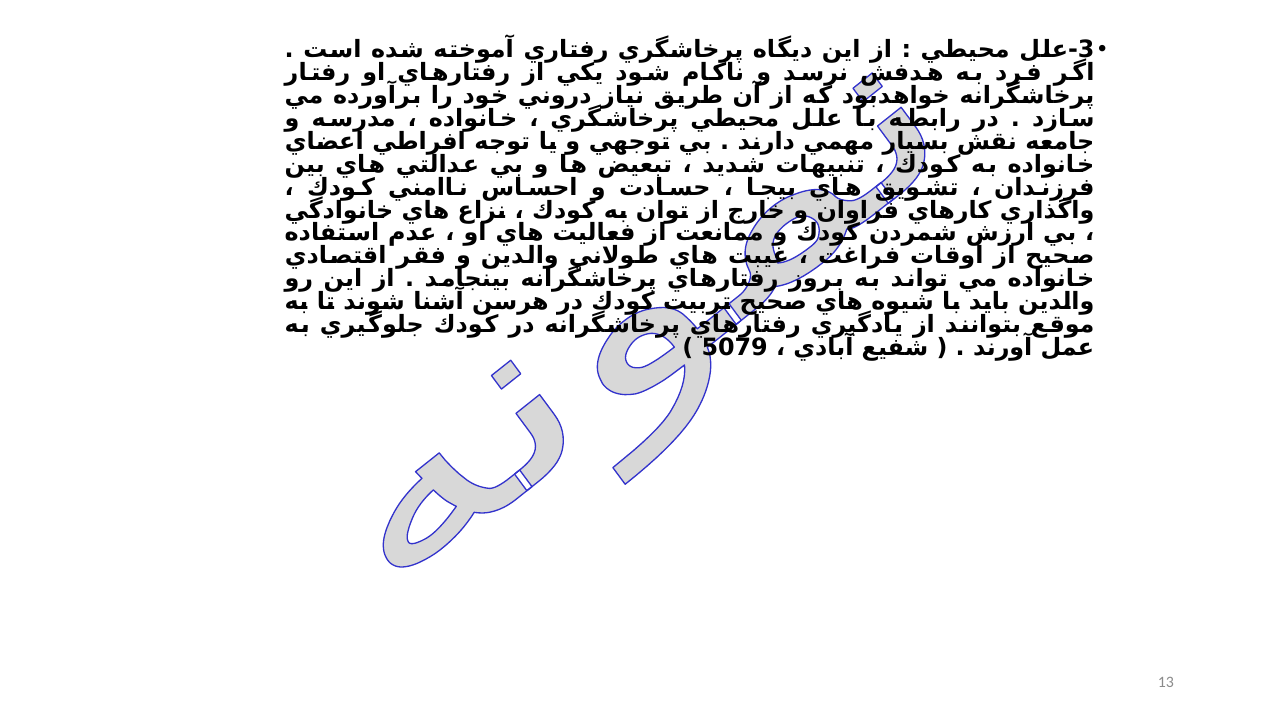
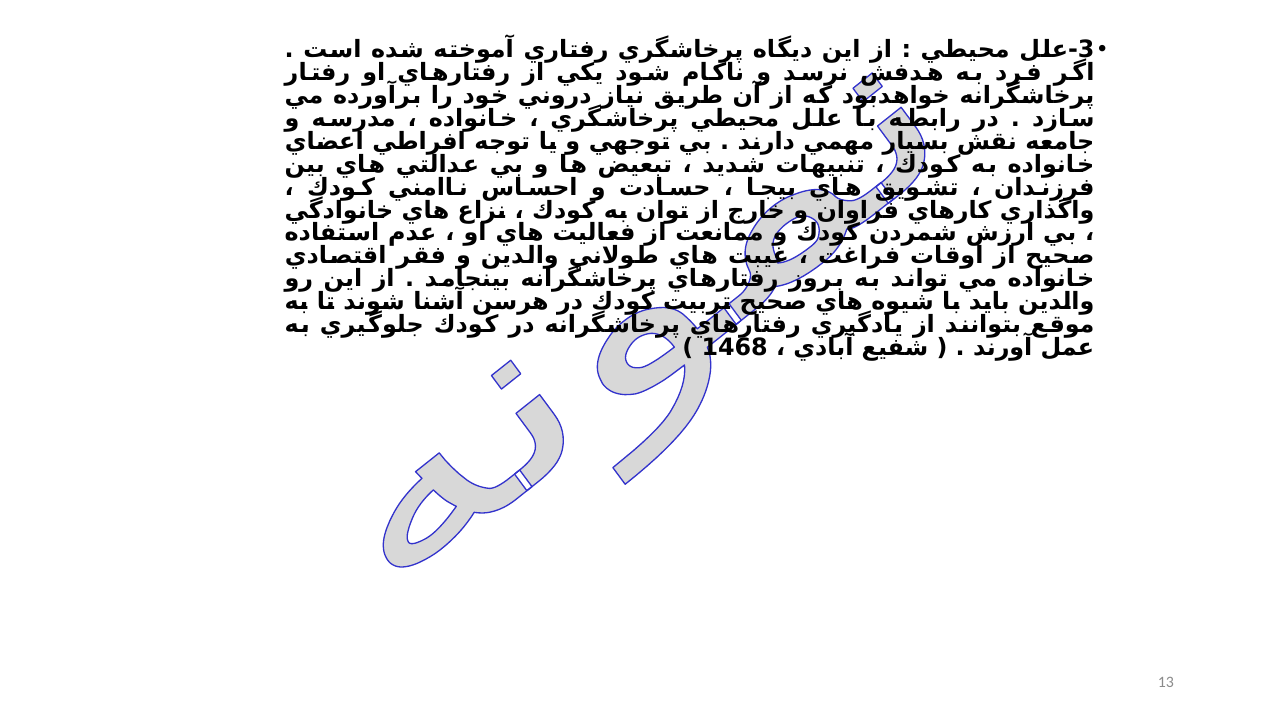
5079: 5079 -> 1468
